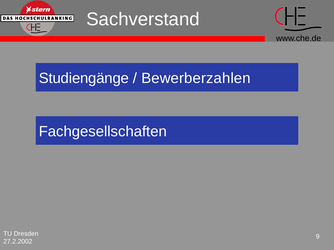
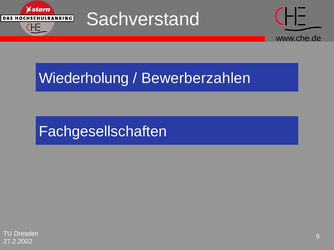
Studiengänge: Studiengänge -> Wiederholung
